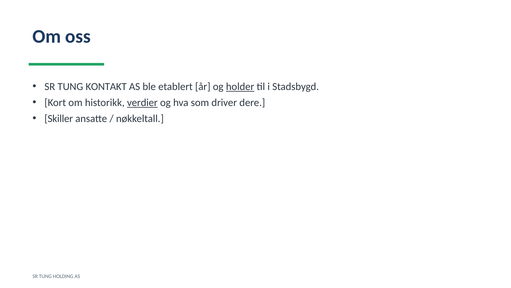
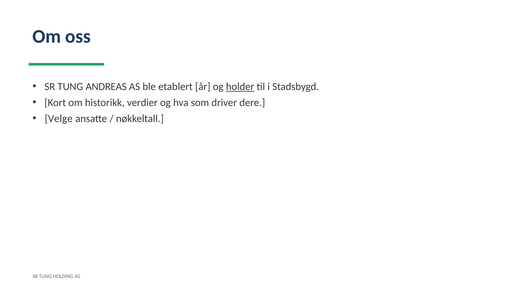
KONTAKT: KONTAKT -> ANDREAS
verdier underline: present -> none
Skiller: Skiller -> Velge
